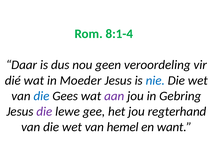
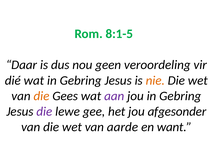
8:1-4: 8:1-4 -> 8:1-5
wat in Moeder: Moeder -> Gebring
nie colour: blue -> orange
die at (41, 96) colour: blue -> orange
regterhand: regterhand -> afgesonder
hemel: hemel -> aarde
